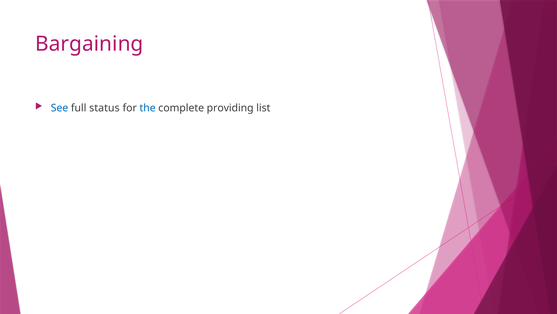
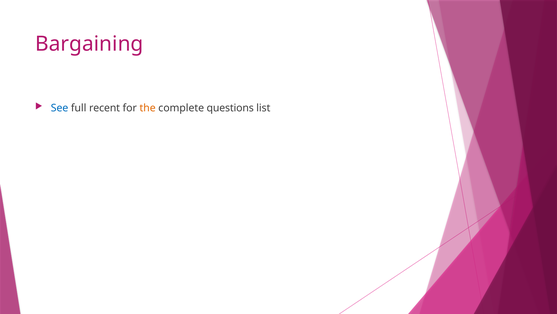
status: status -> recent
the colour: blue -> orange
providing: providing -> questions
